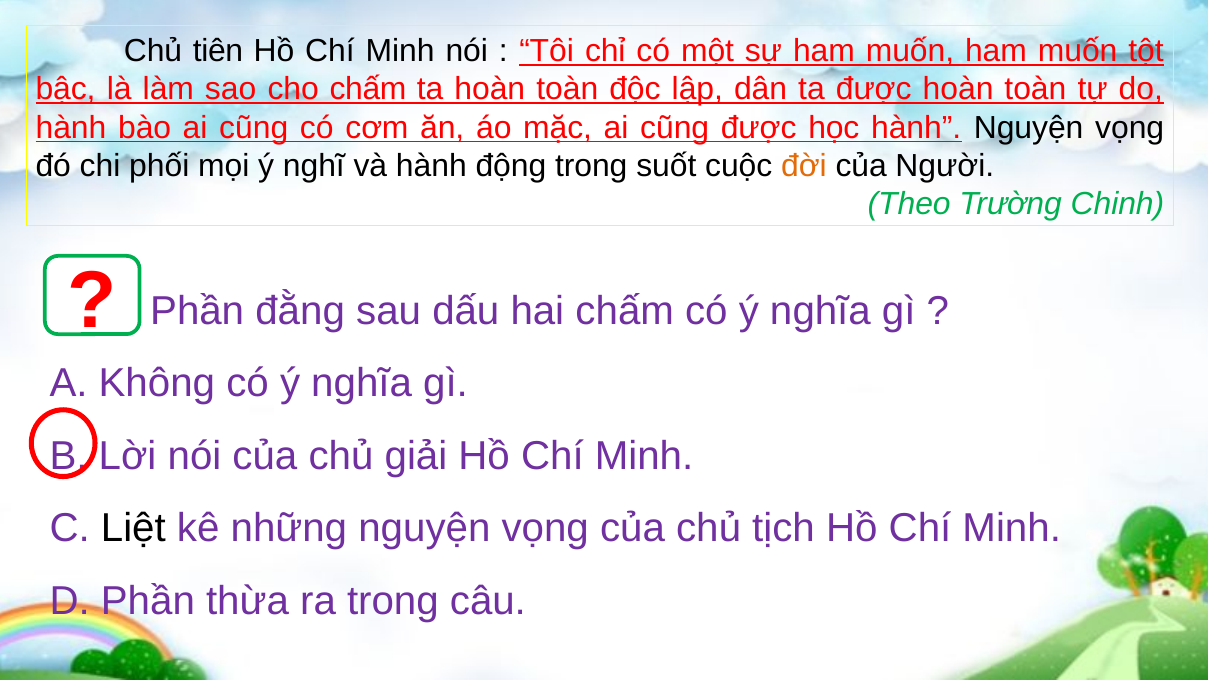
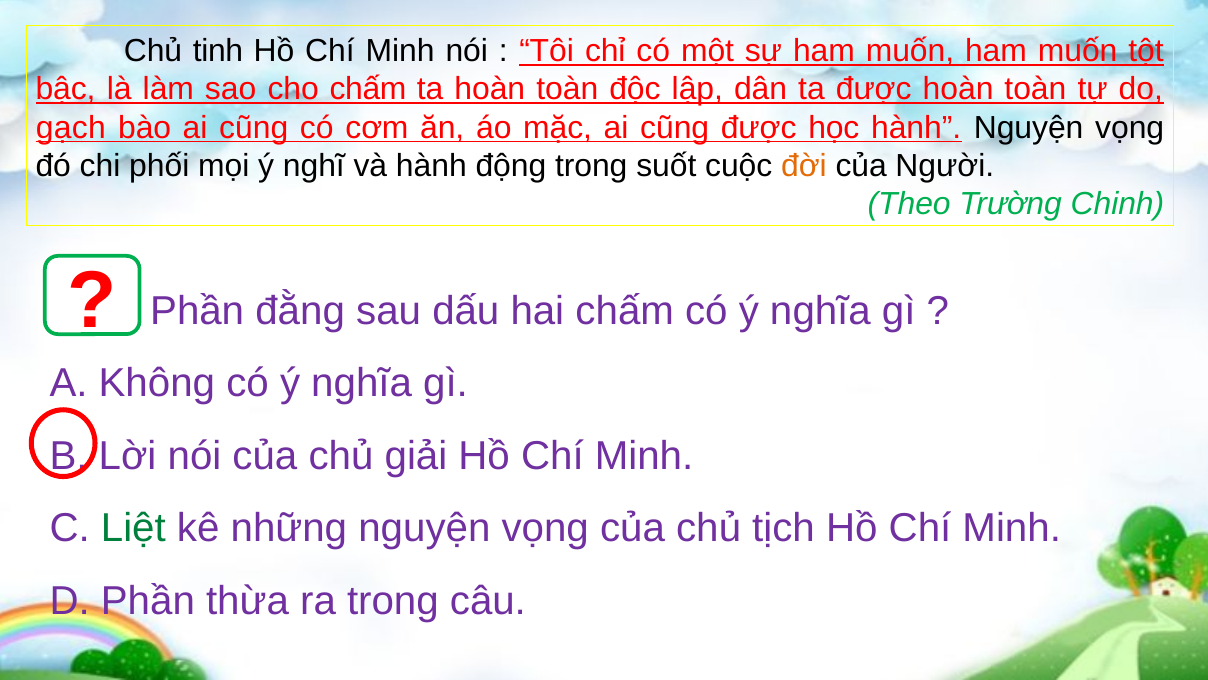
tiên: tiên -> tinh
hành at (71, 127): hành -> gạch
Liệt colour: black -> green
